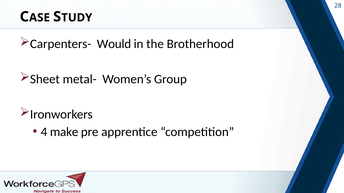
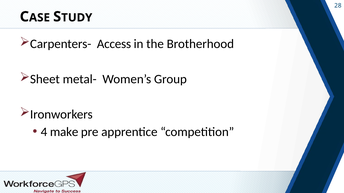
Would: Would -> Access
